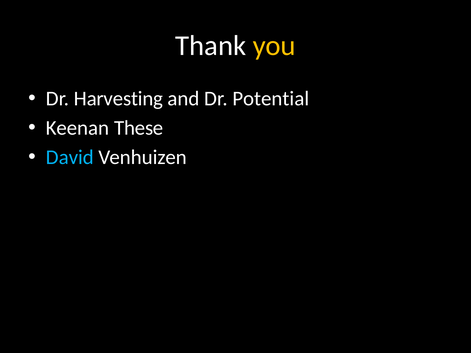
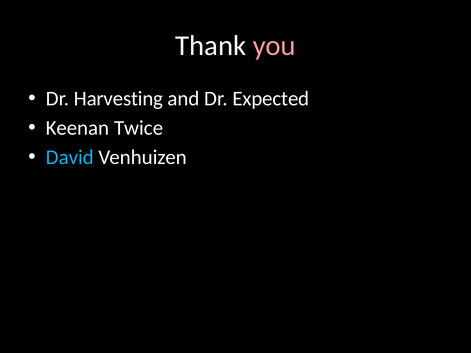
you colour: yellow -> pink
Potential: Potential -> Expected
These: These -> Twice
